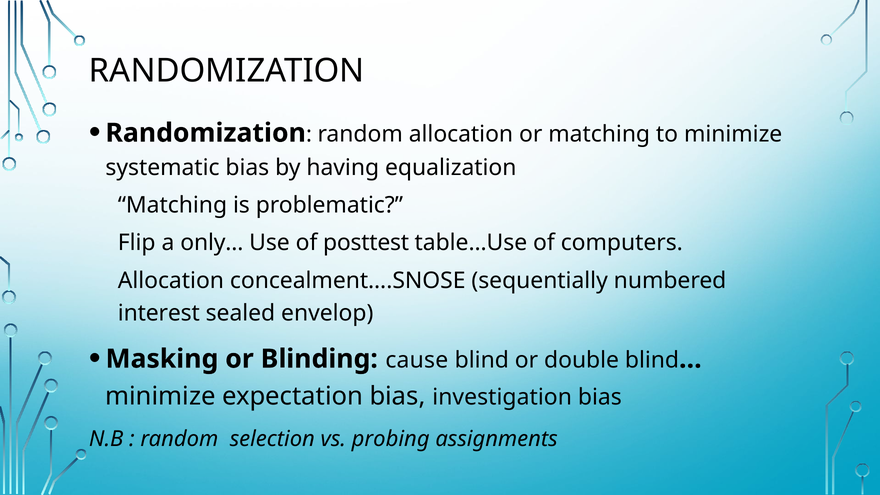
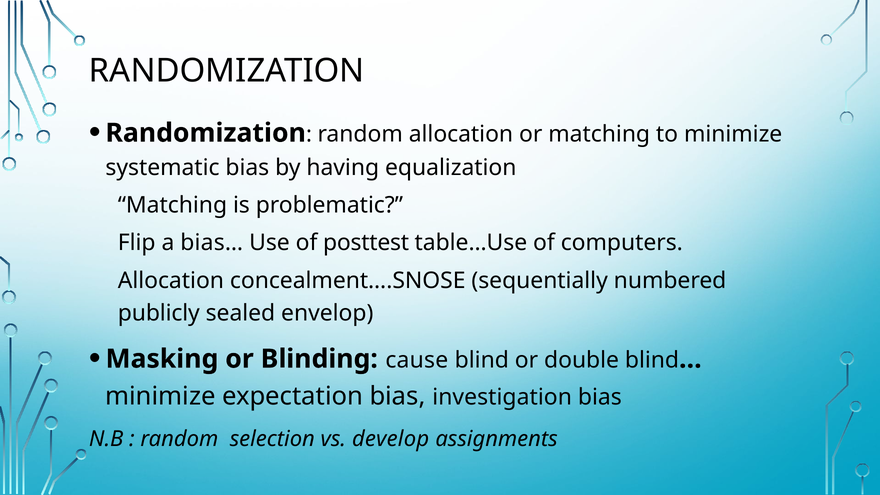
only…: only… -> bias…
interest: interest -> publicly
probing: probing -> develop
